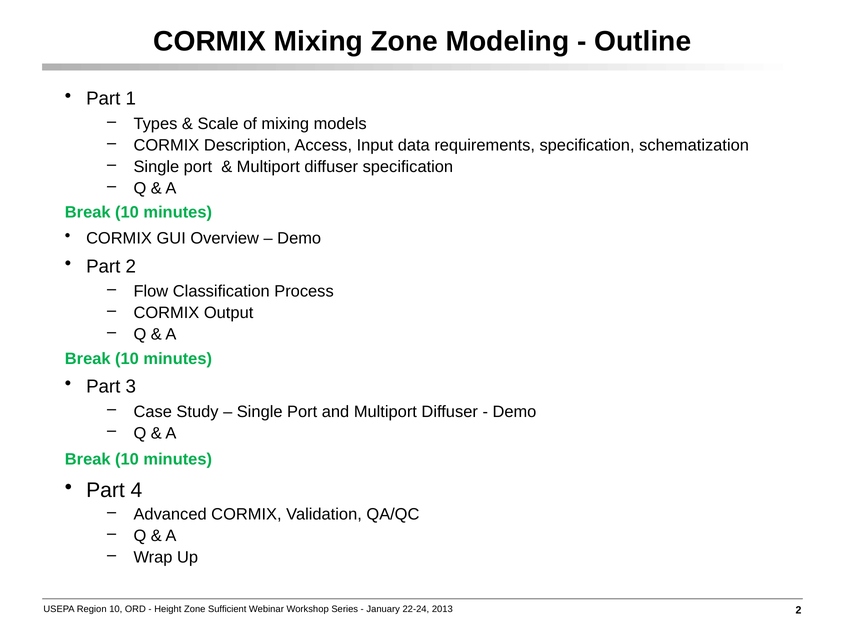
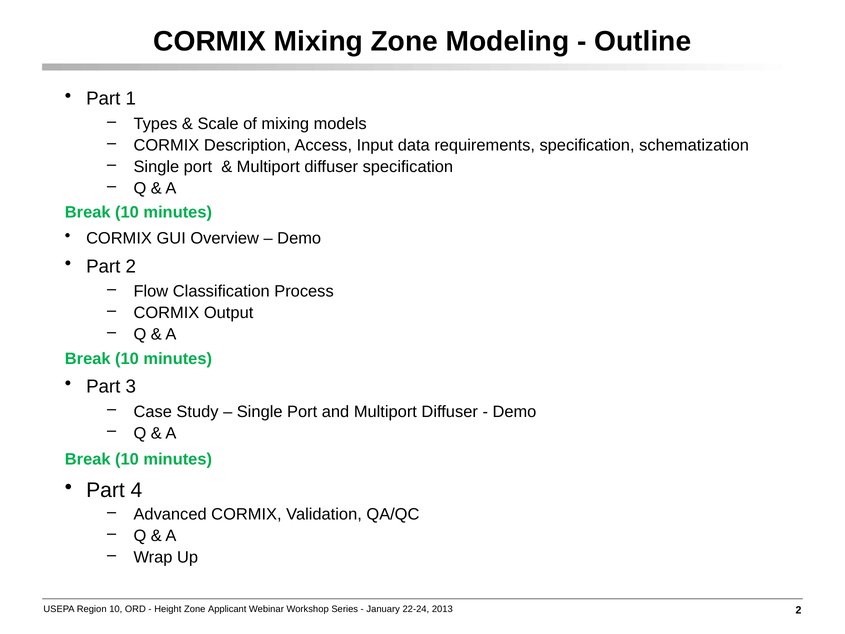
Sufficient: Sufficient -> Applicant
